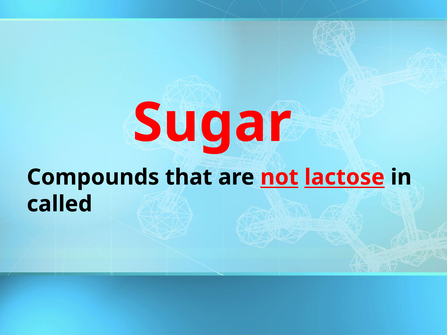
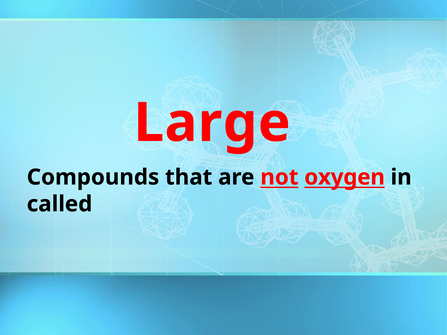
Sugar: Sugar -> Large
lactose: lactose -> oxygen
